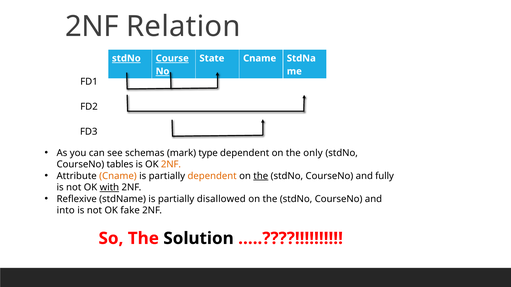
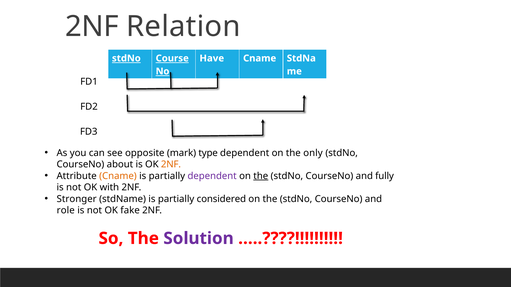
State: State -> Have
schemas: schemas -> opposite
tables: tables -> about
dependent at (212, 176) colour: orange -> purple
with underline: present -> none
Reflexive: Reflexive -> Stronger
disallowed: disallowed -> considered
into: into -> role
Solution colour: black -> purple
